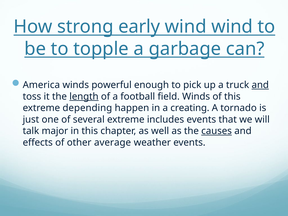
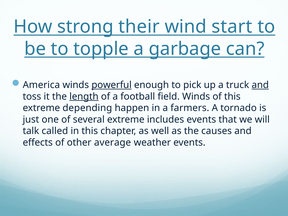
early: early -> their
wind wind: wind -> start
powerful underline: none -> present
creating: creating -> farmers
major: major -> called
causes underline: present -> none
